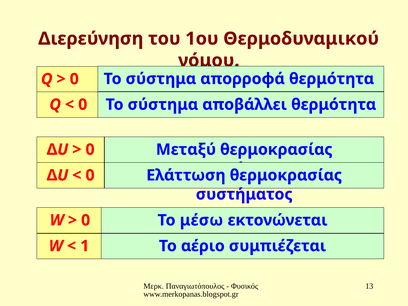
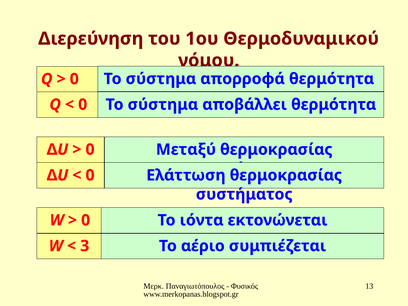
μέσω: μέσω -> ιόντα
1: 1 -> 3
